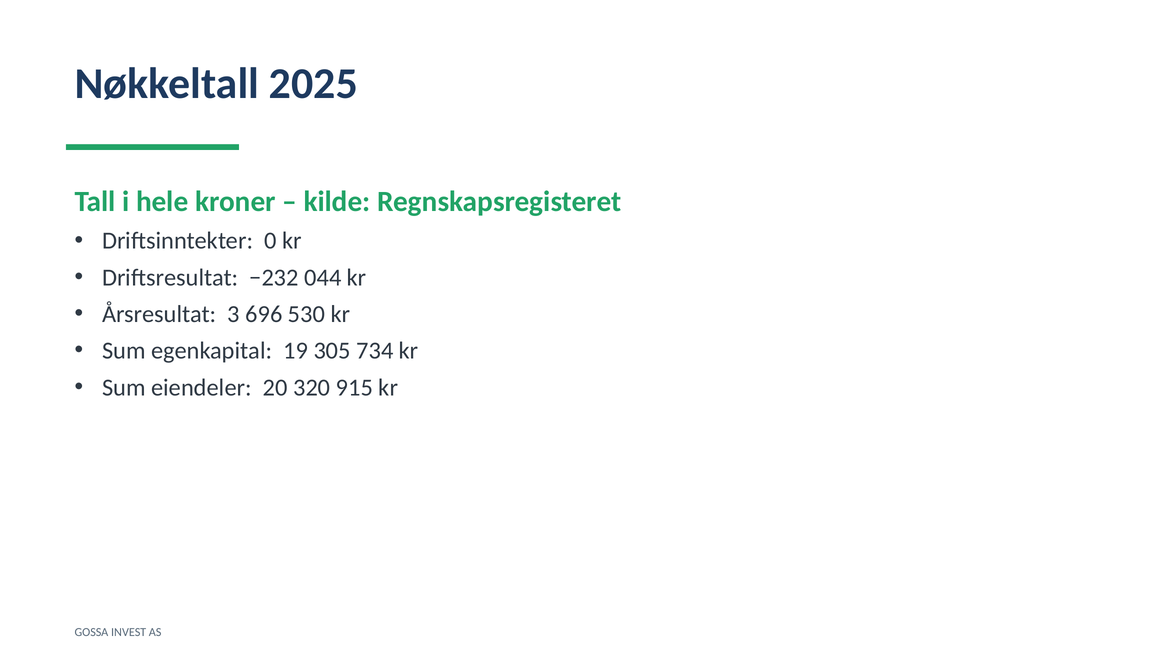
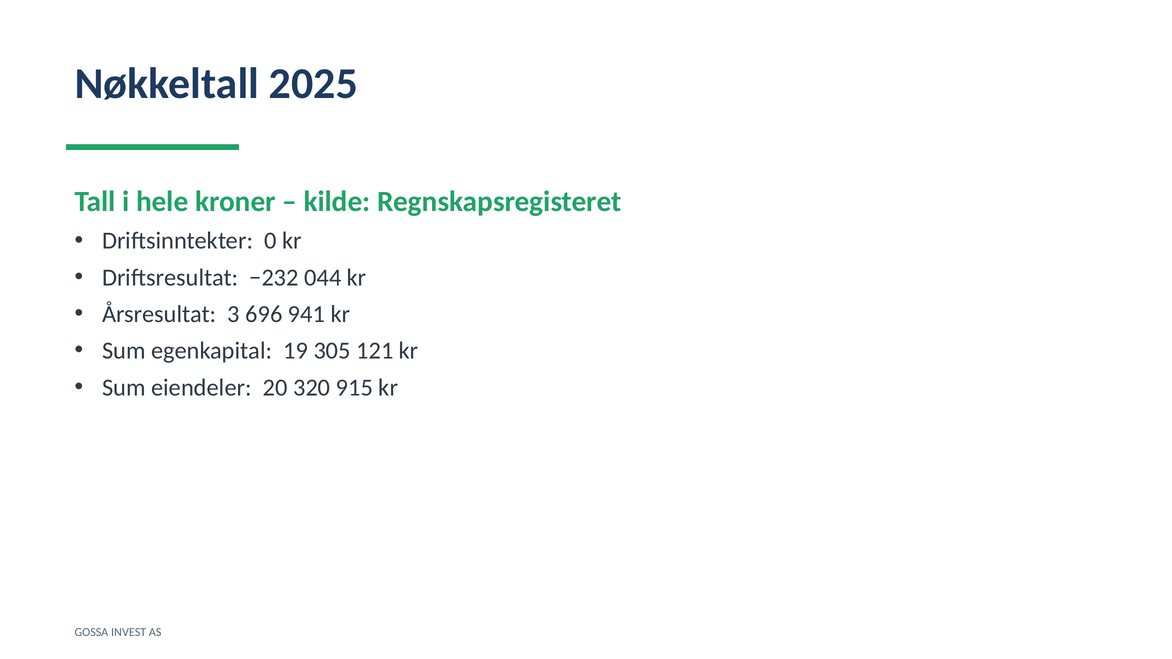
530: 530 -> 941
734: 734 -> 121
